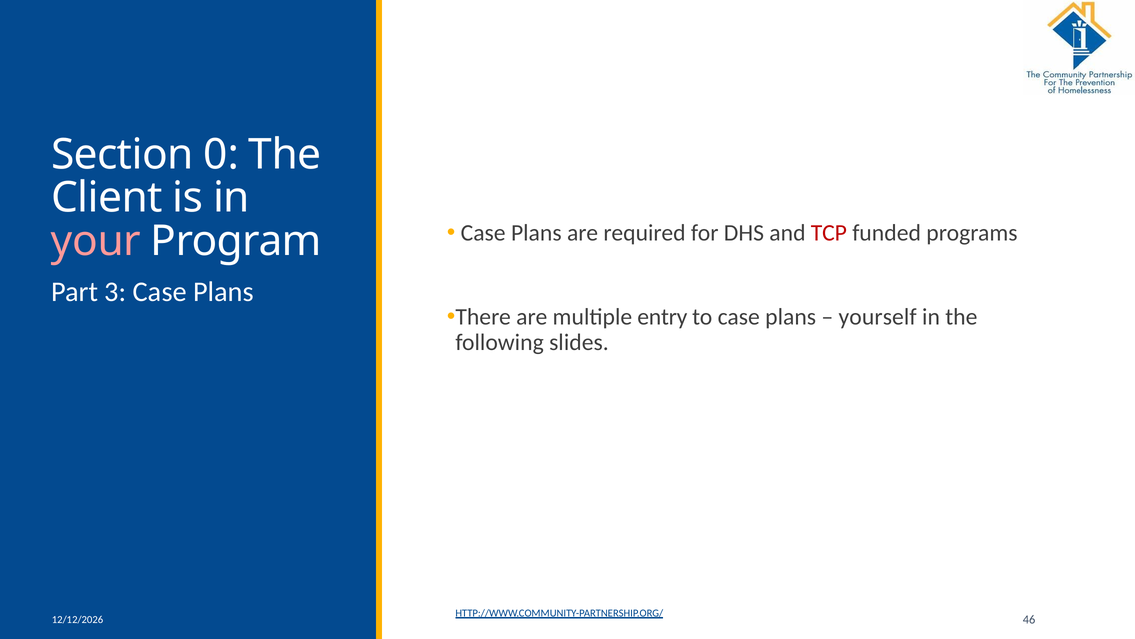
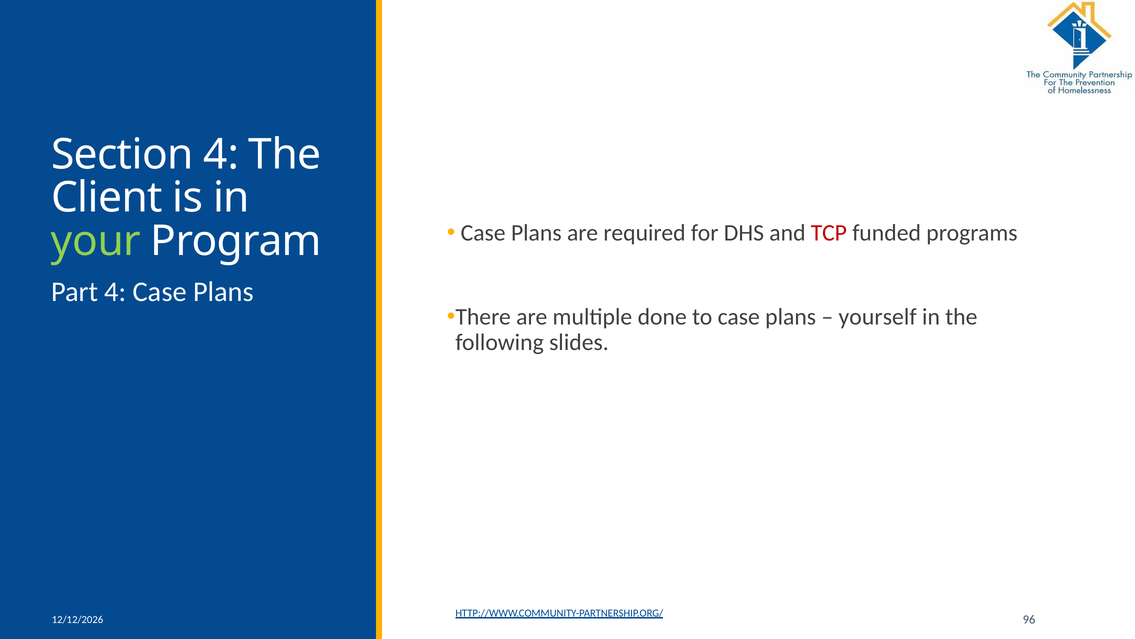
Section 0: 0 -> 4
your colour: pink -> light green
Part 3: 3 -> 4
entry: entry -> done
46: 46 -> 96
